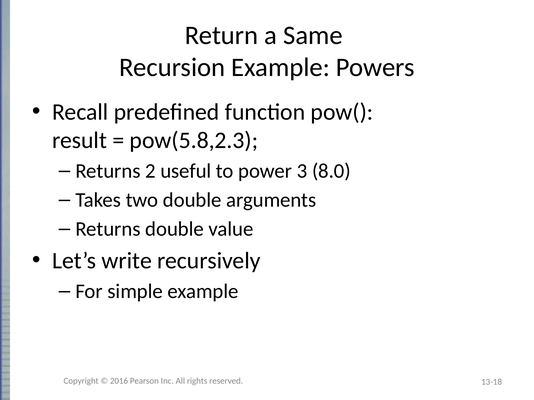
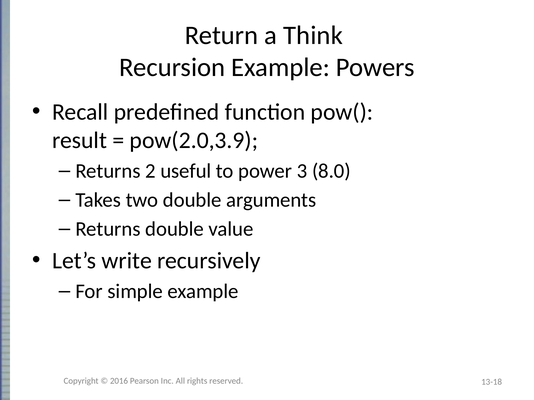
Same: Same -> Think
pow(5.8,2.3: pow(5.8,2.3 -> pow(2.0,3.9
